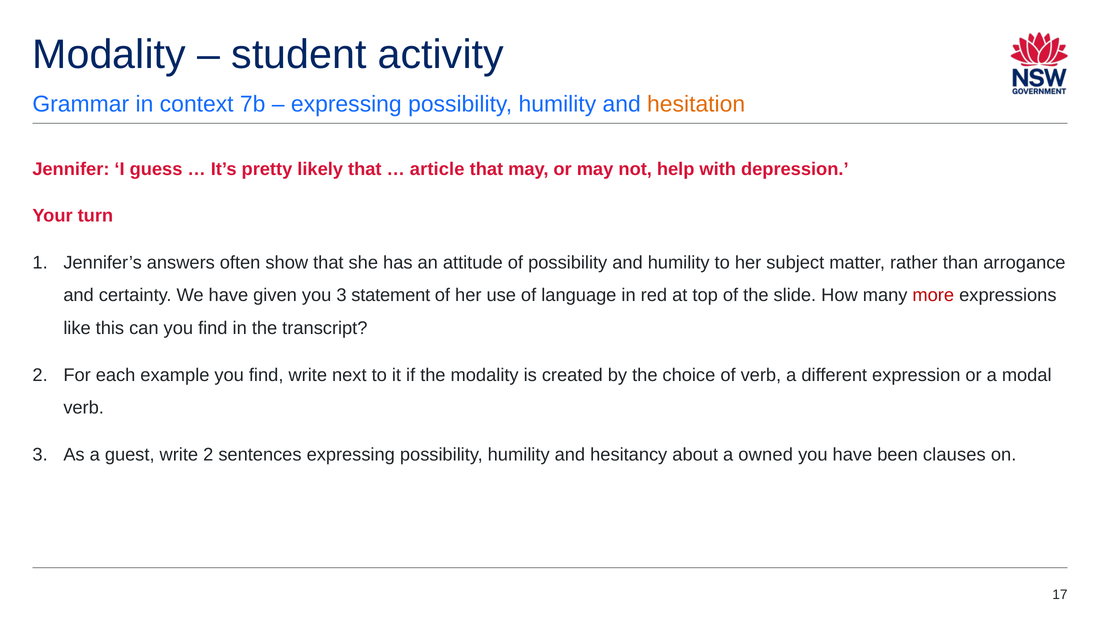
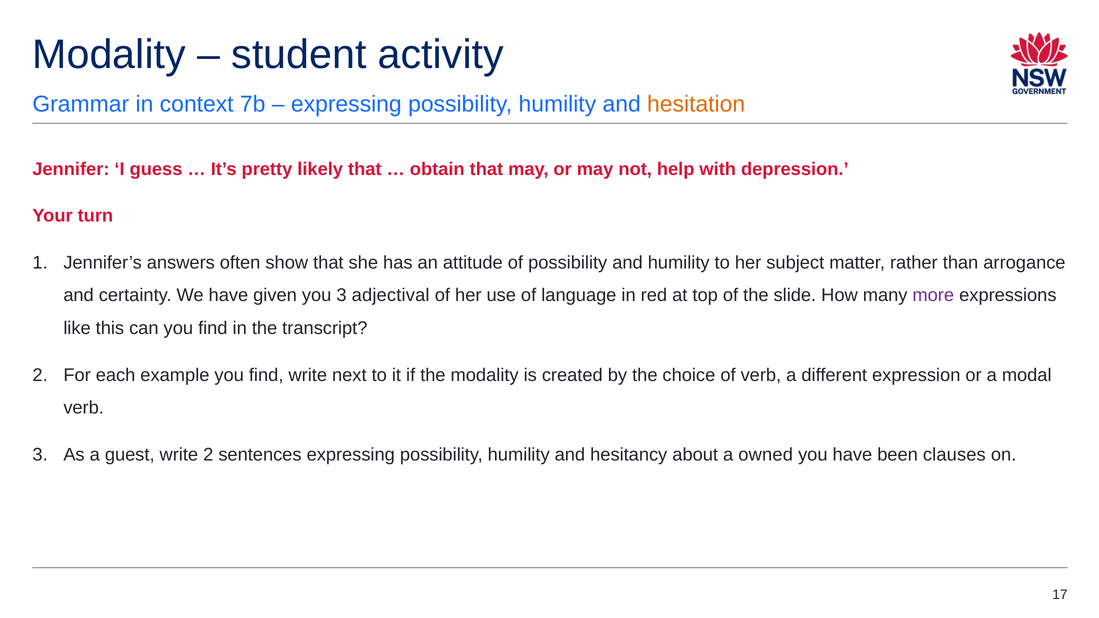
article: article -> obtain
statement: statement -> adjectival
more colour: red -> purple
